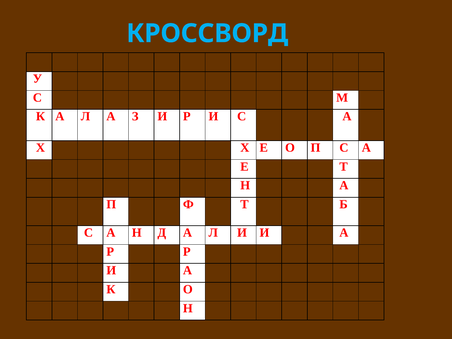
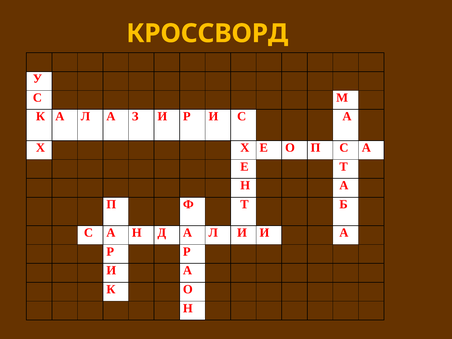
КРОССВОРД colour: light blue -> yellow
